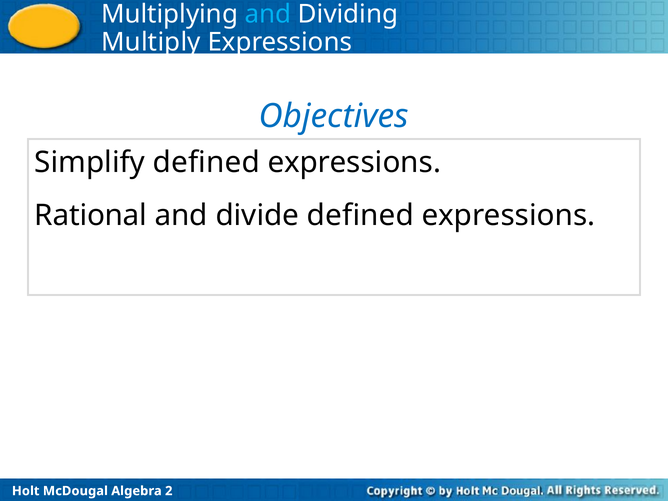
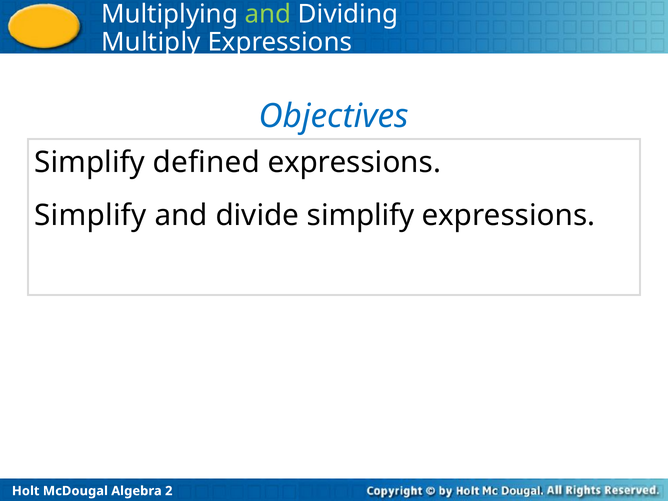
and at (268, 14) colour: light blue -> light green
Rational at (91, 216): Rational -> Simplify
divide defined: defined -> simplify
